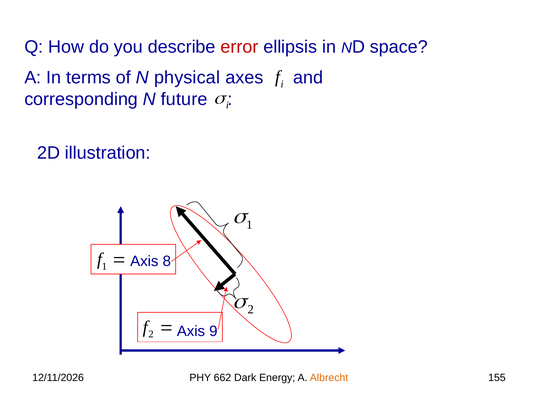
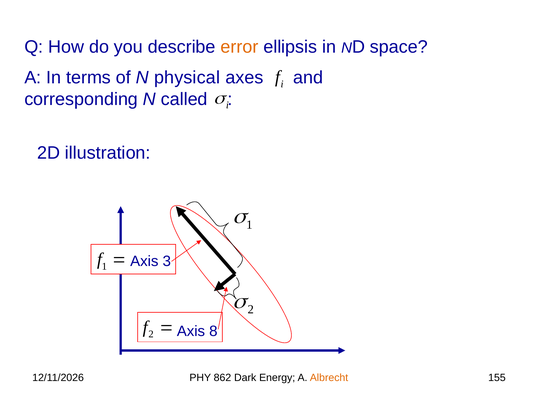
error colour: red -> orange
future: future -> called
8: 8 -> 3
9: 9 -> 8
662: 662 -> 862
